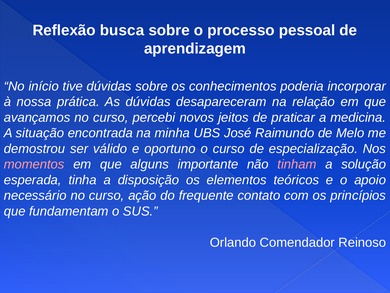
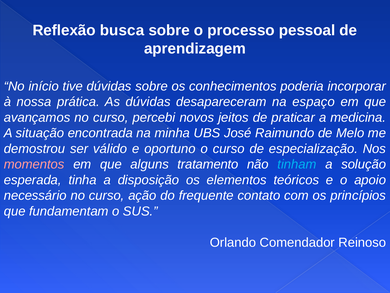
relação: relação -> espaço
importante: importante -> tratamento
tinham colour: pink -> light blue
